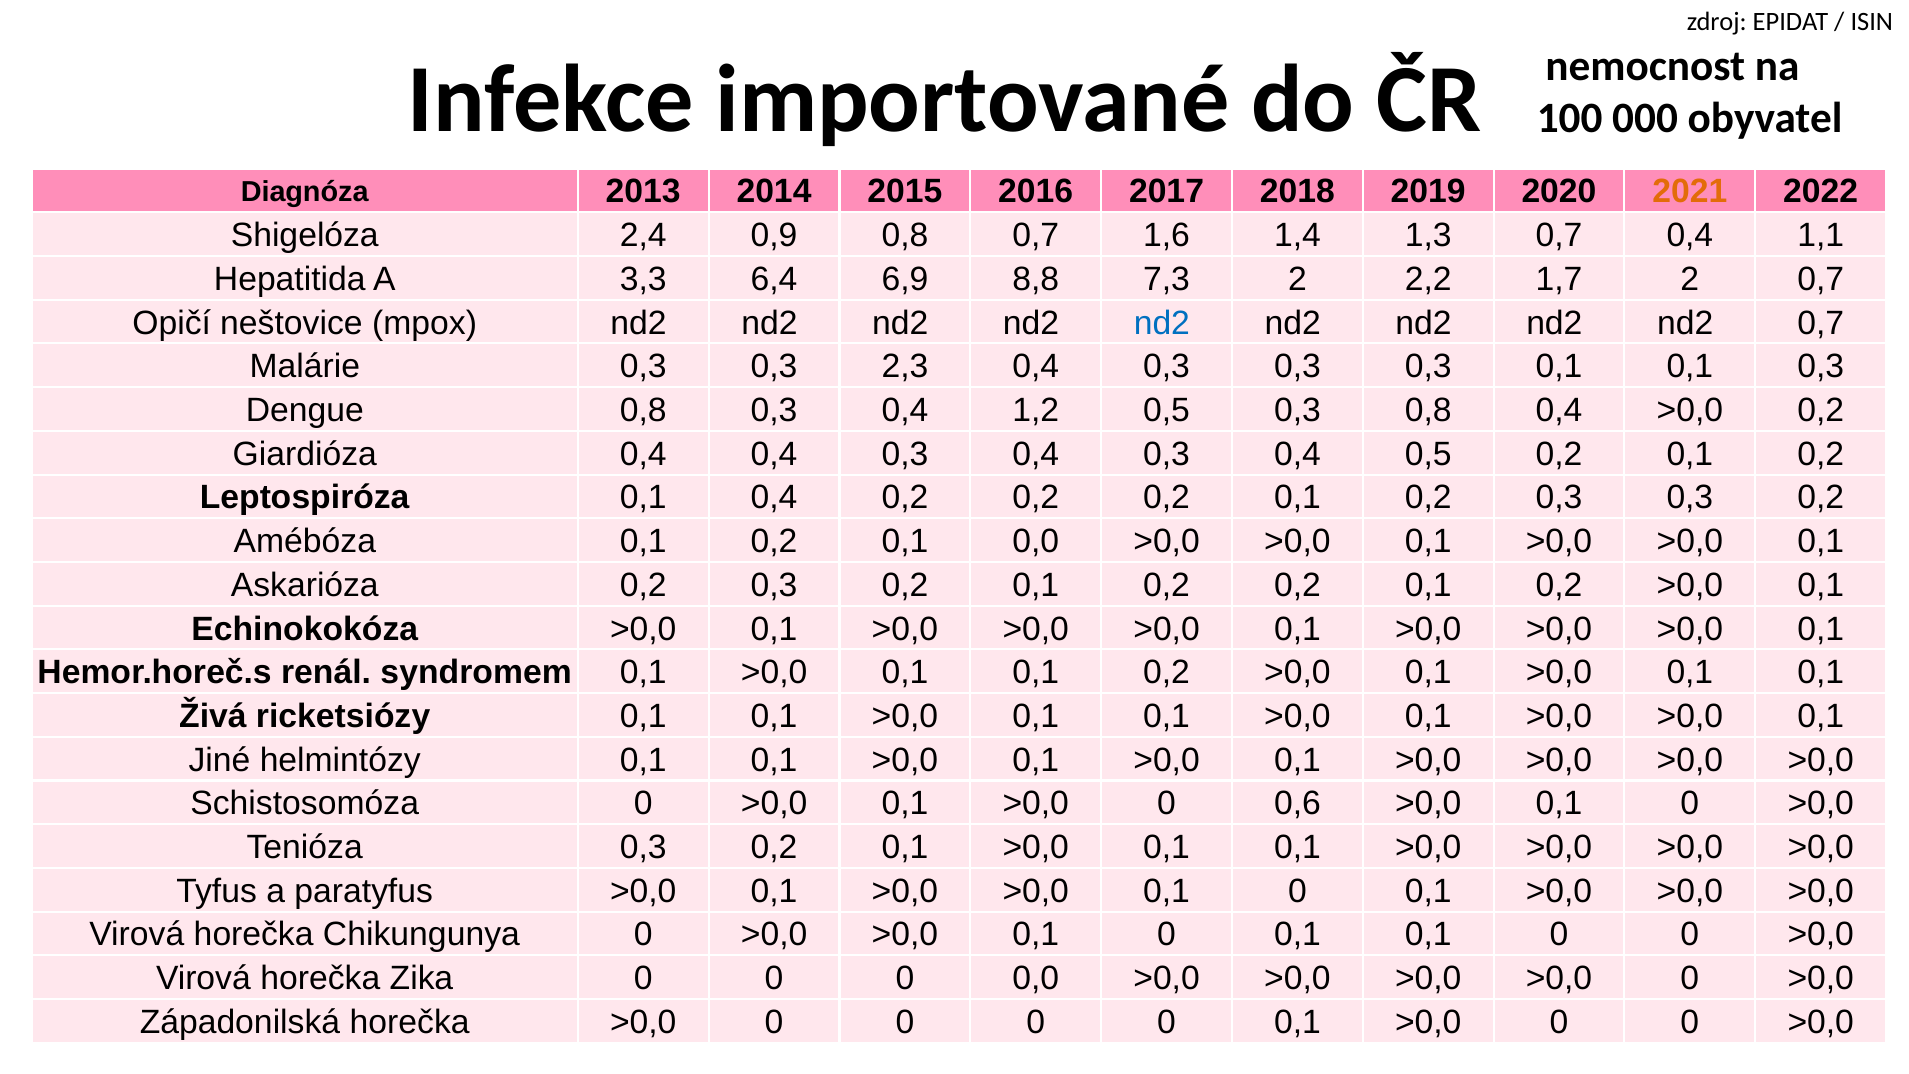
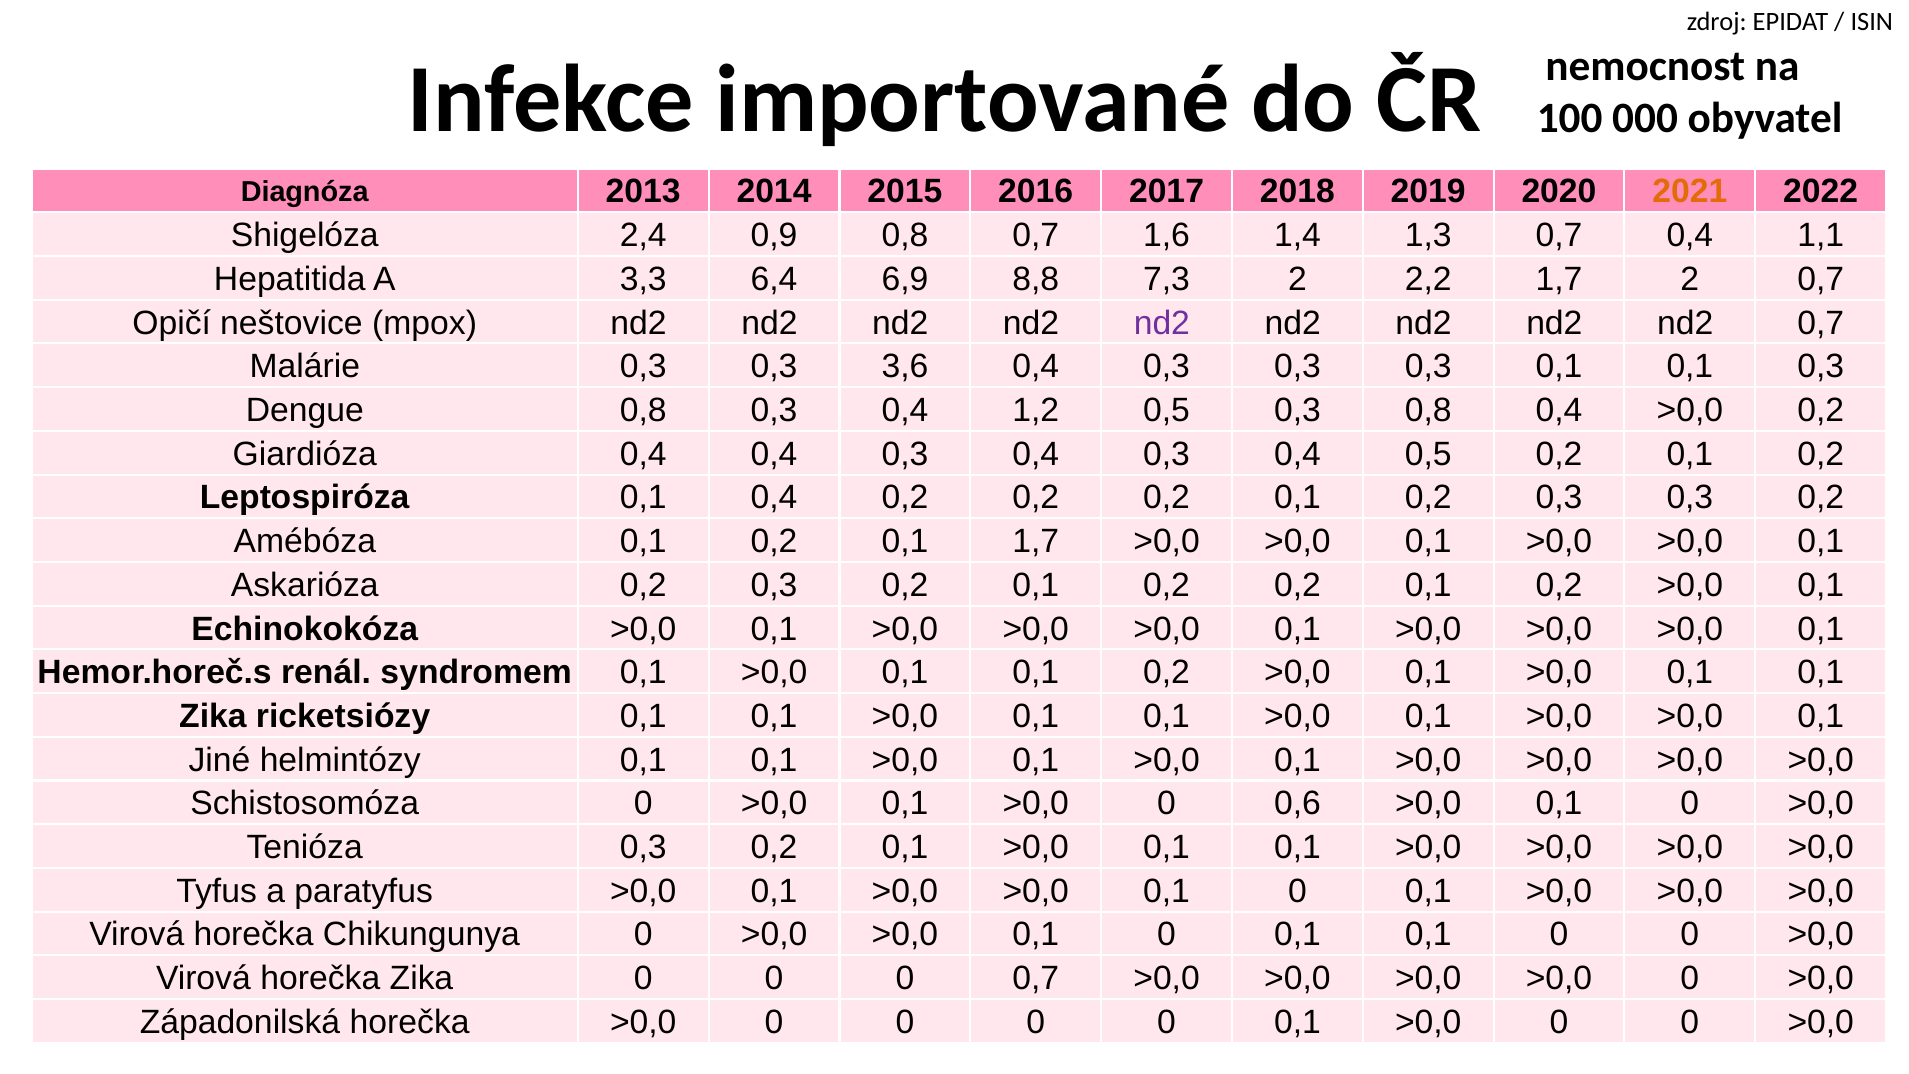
nd2 at (1162, 323) colour: blue -> purple
2,3: 2,3 -> 3,6
0,1 0,0: 0,0 -> 1,7
Živá at (213, 716): Živá -> Zika
0 0,0: 0,0 -> 0,7
